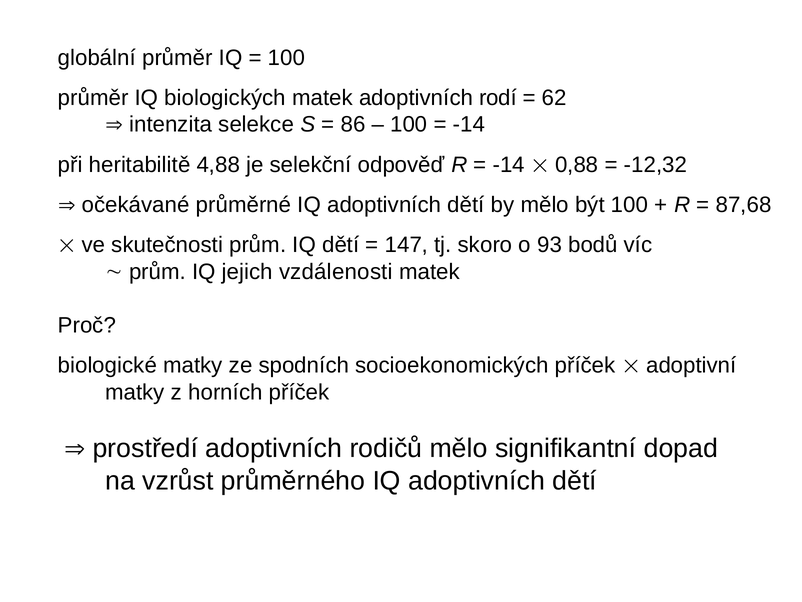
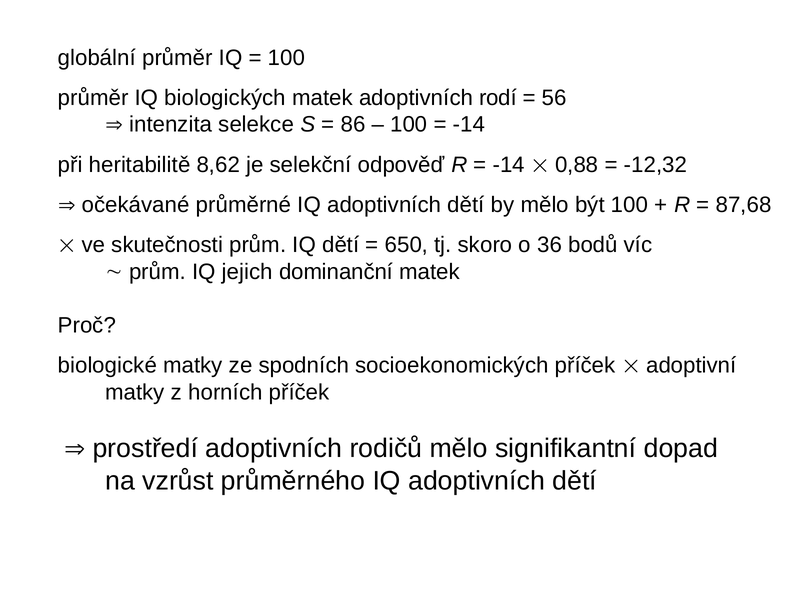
62: 62 -> 56
4,88: 4,88 -> 8,62
147: 147 -> 650
93: 93 -> 36
vzdálenosti: vzdálenosti -> dominanční
